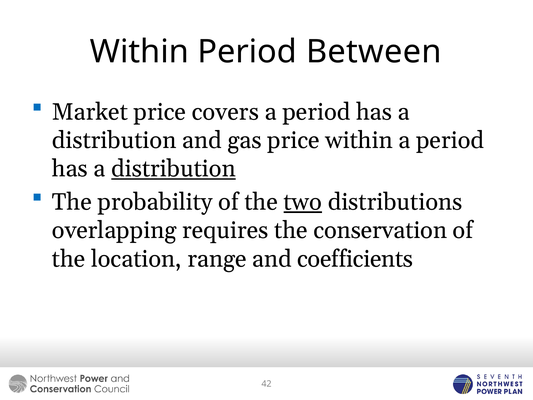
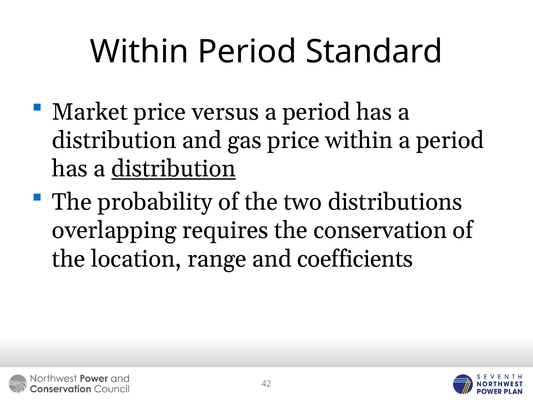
Between: Between -> Standard
covers: covers -> versus
two underline: present -> none
